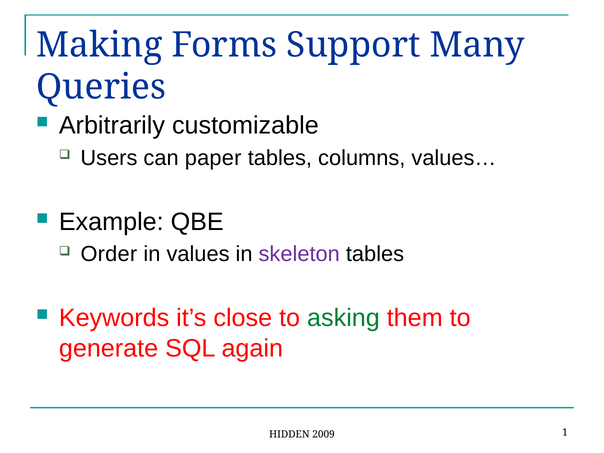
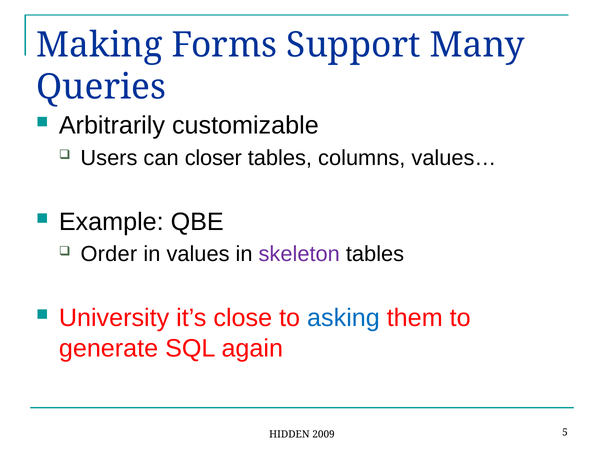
paper: paper -> closer
Keywords: Keywords -> University
asking colour: green -> blue
1: 1 -> 5
